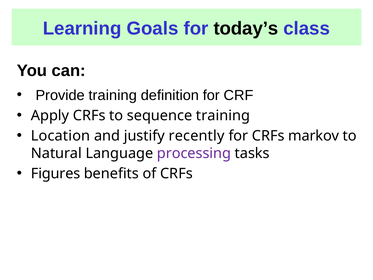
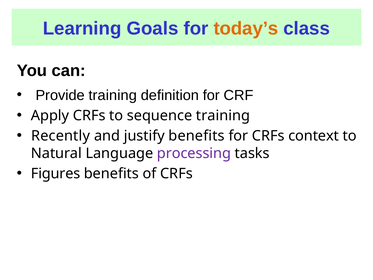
today’s colour: black -> orange
Location: Location -> Recently
justify recently: recently -> benefits
markov: markov -> context
